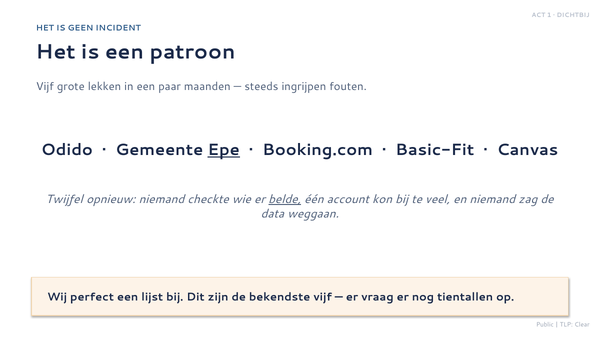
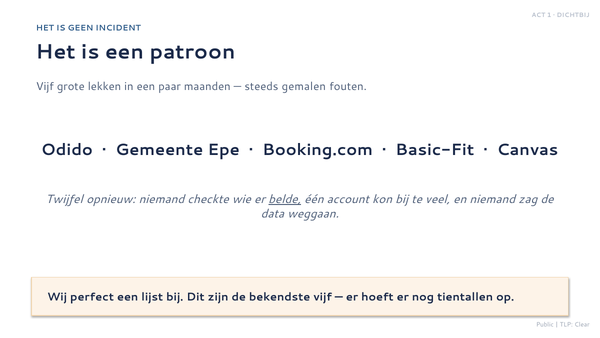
ingrijpen: ingrijpen -> gemalen
Epe underline: present -> none
vraag: vraag -> hoeft
